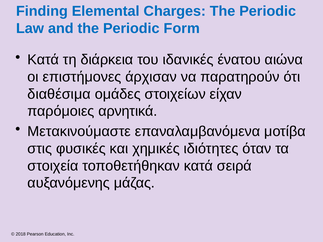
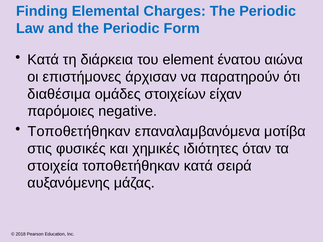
ιδανικές: ιδανικές -> element
αρνητικά: αρνητικά -> negative
Μετακινούμαστε at (79, 131): Μετακινούμαστε -> Τοποθετήθηκαν
